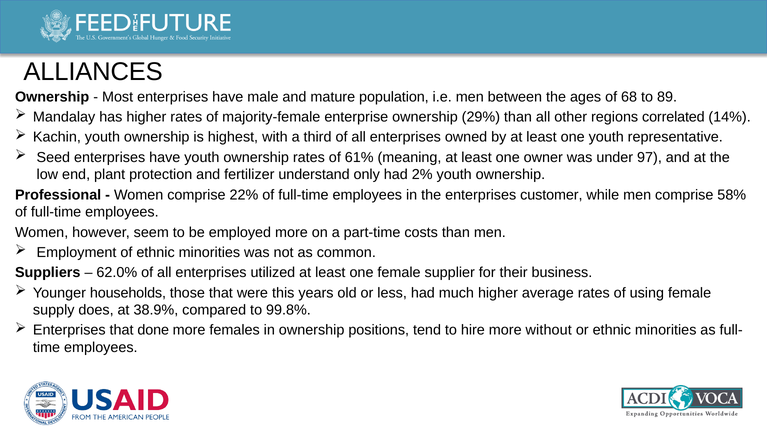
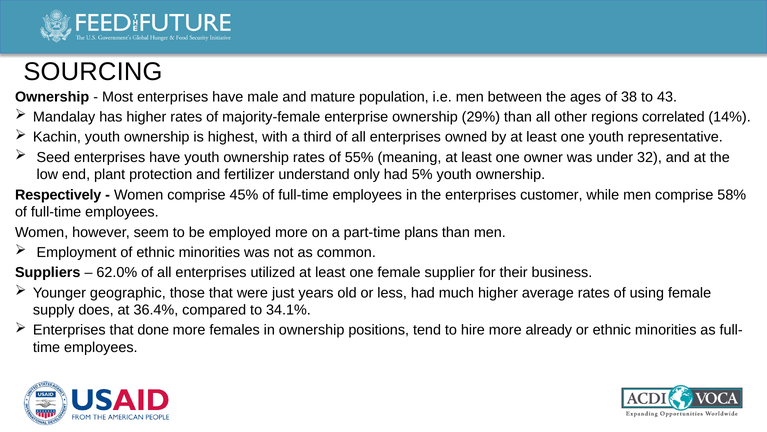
ALLIANCES: ALLIANCES -> SOURCING
68: 68 -> 38
89: 89 -> 43
61%: 61% -> 55%
97: 97 -> 32
2%: 2% -> 5%
Professional: Professional -> Respectively
22%: 22% -> 45%
costs: costs -> plans
households: households -> geographic
this: this -> just
38.9%: 38.9% -> 36.4%
99.8%: 99.8% -> 34.1%
without: without -> already
